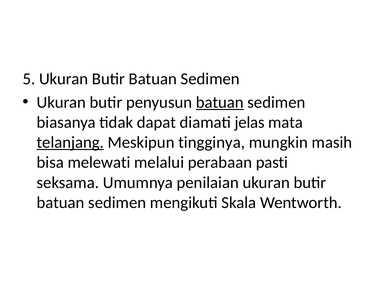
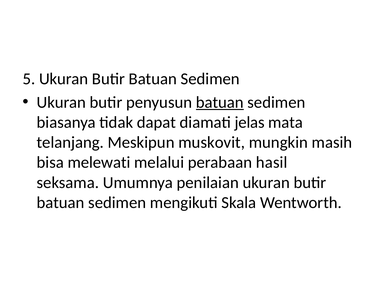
telanjang underline: present -> none
tingginya: tingginya -> muskovit
pasti: pasti -> hasil
